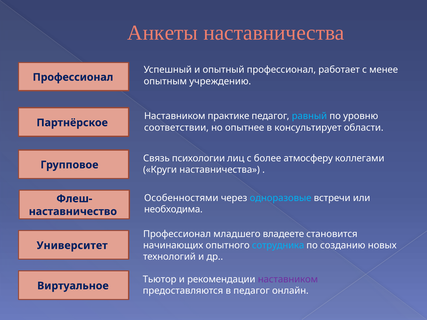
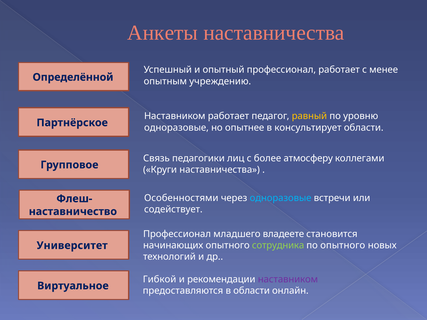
Профессионал at (73, 77): Профессионал -> Определённой
Наставником практике: практике -> работает
равный colour: light blue -> yellow
соответствии at (176, 128): соответствии -> одноразовые
психологии: психологии -> педагогики
необходима: необходима -> содействует
сотрудника colour: light blue -> light green
по созданию: созданию -> опытного
Тьютор: Тьютор -> Гибкой
в педагог: педагог -> области
